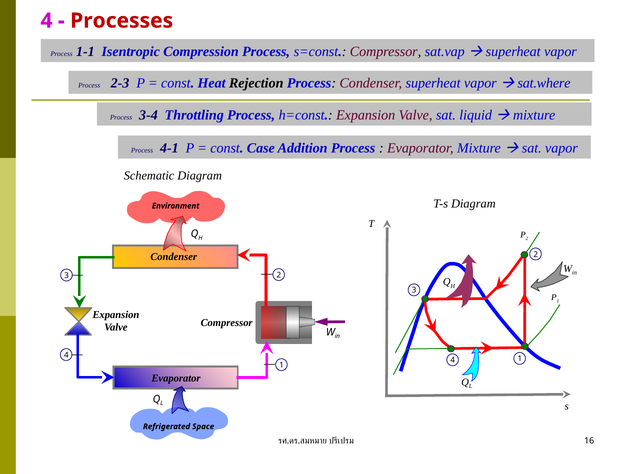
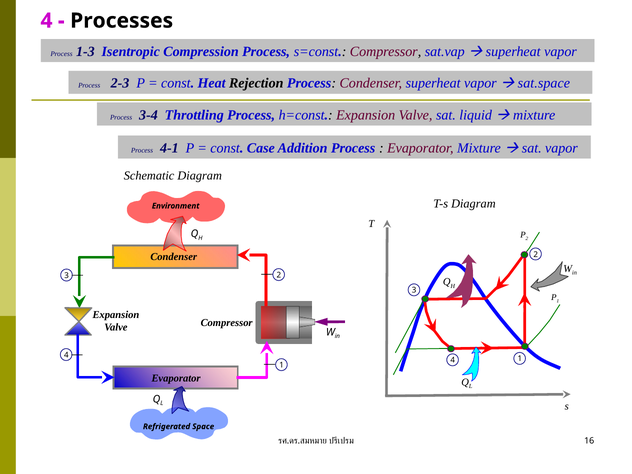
Processes colour: red -> black
1-1: 1-1 -> 1-3
sat.where: sat.where -> sat.space
